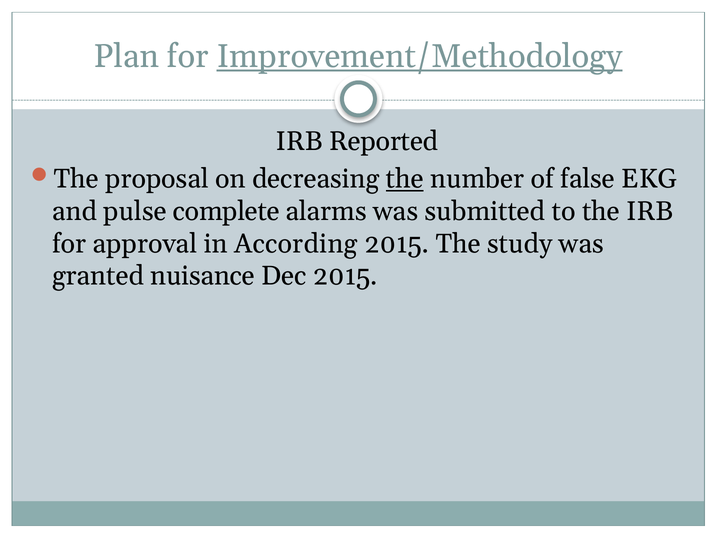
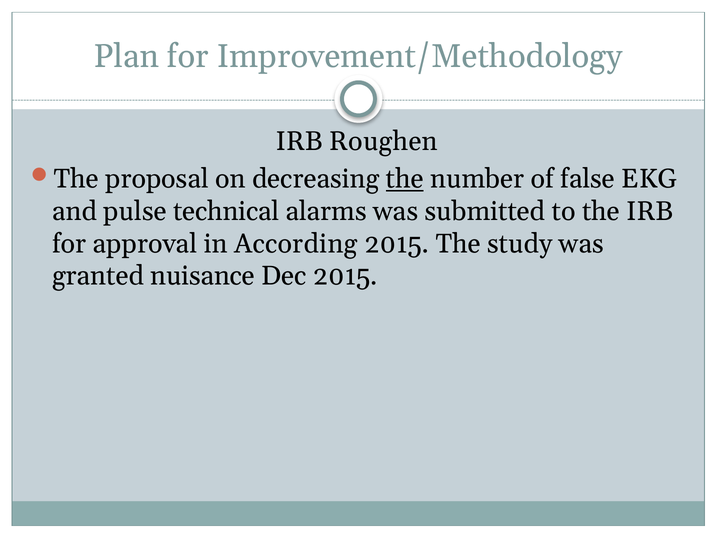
Improvement/Methodology underline: present -> none
Reported: Reported -> Roughen
complete: complete -> technical
